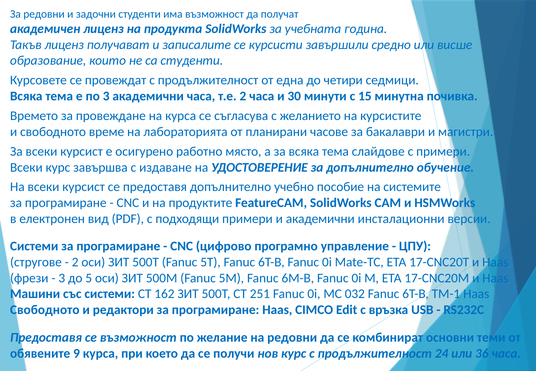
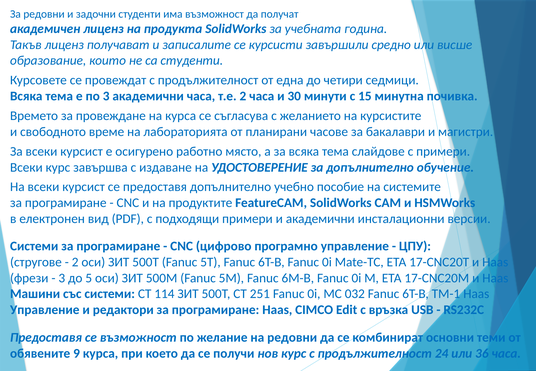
162: 162 -> 114
Свободното at (45, 310): Свободното -> Управление
